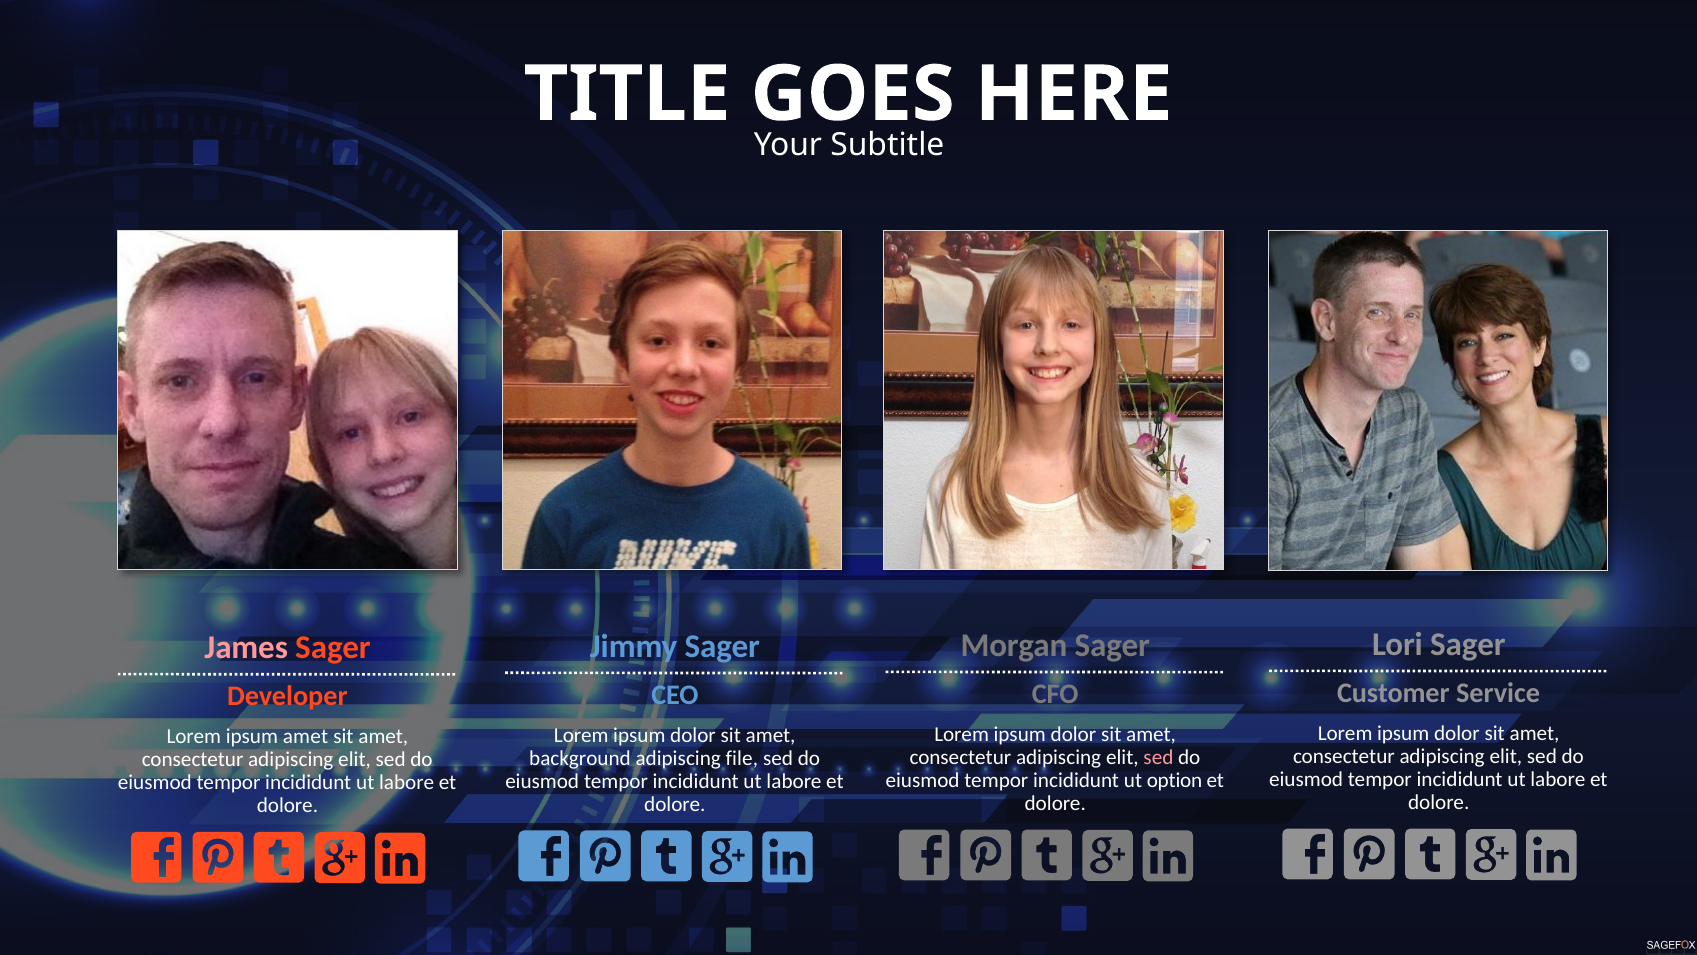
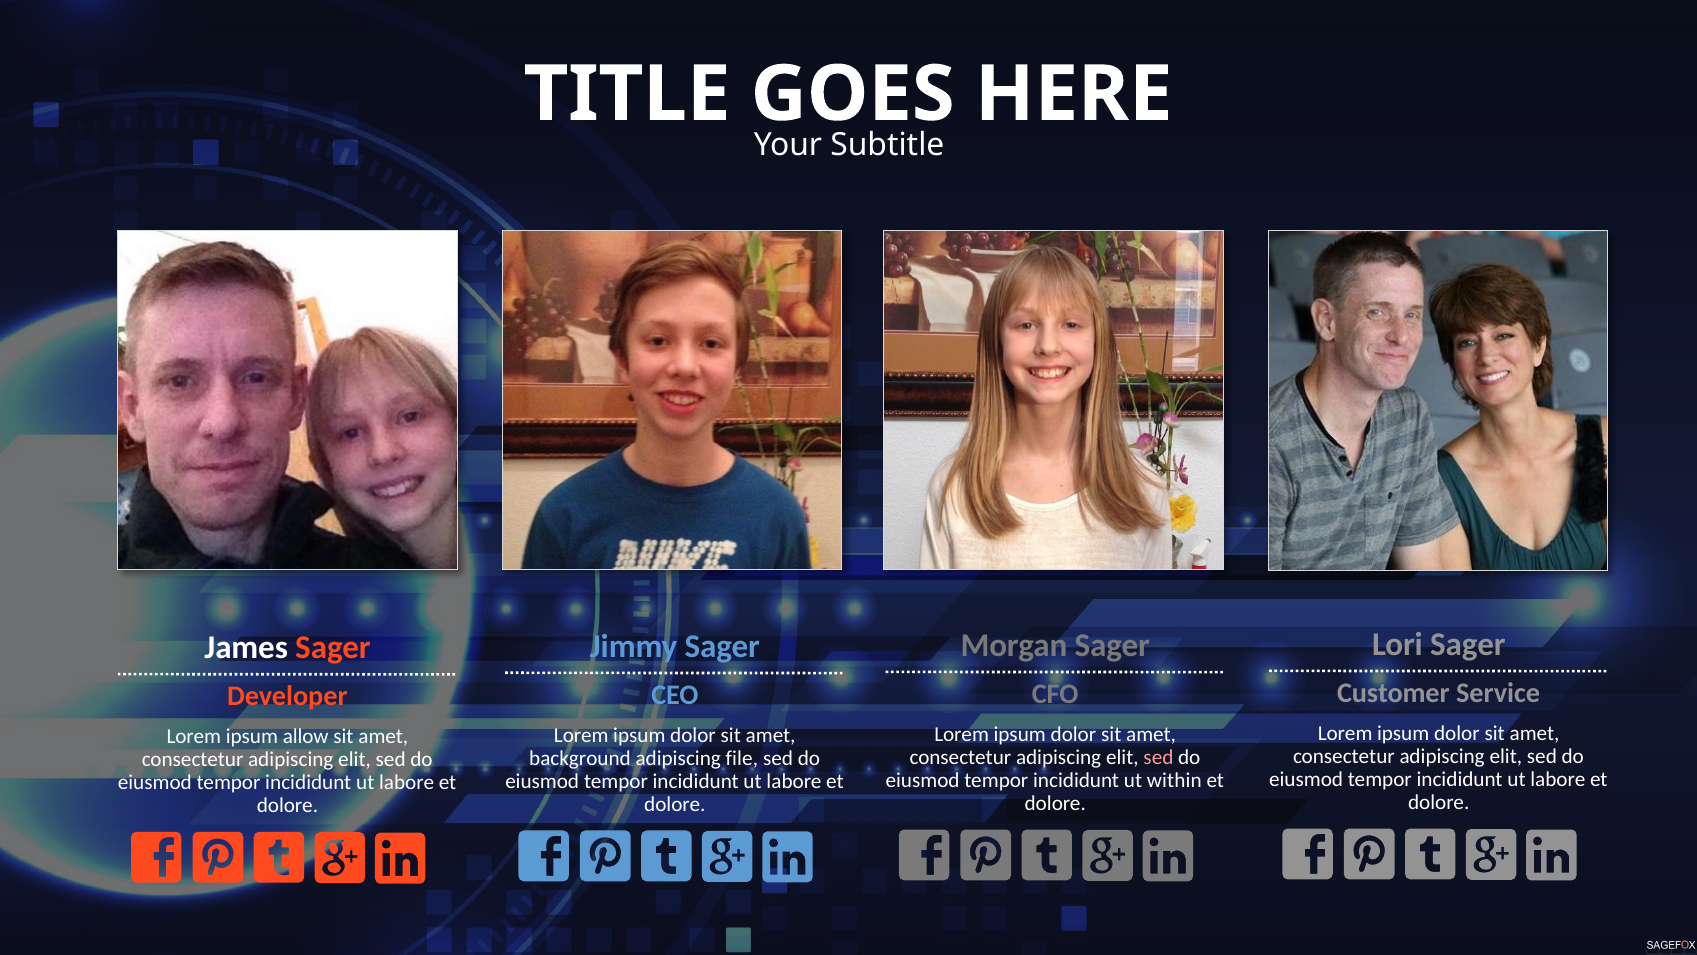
James colour: pink -> white
ipsum amet: amet -> allow
option: option -> within
